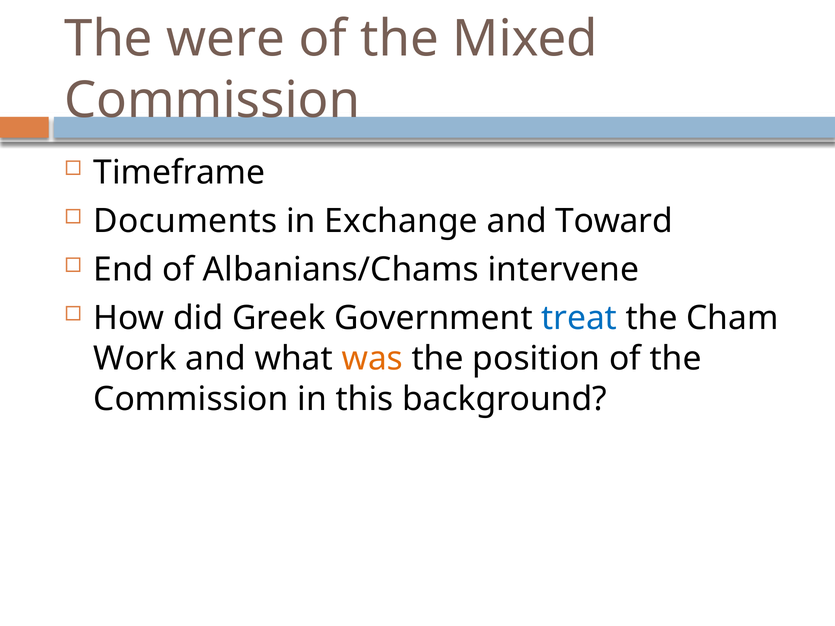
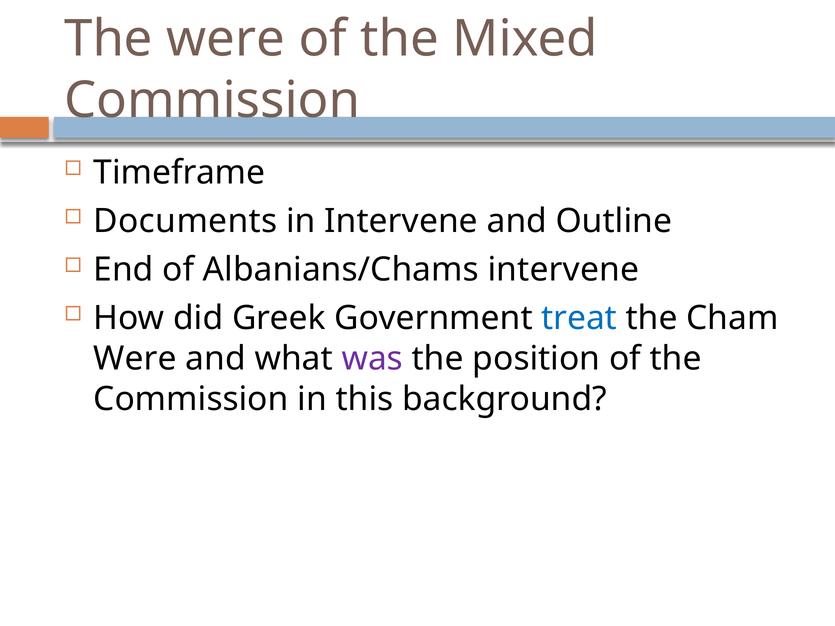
in Exchange: Exchange -> Intervene
Toward: Toward -> Outline
Work at (135, 359): Work -> Were
was colour: orange -> purple
